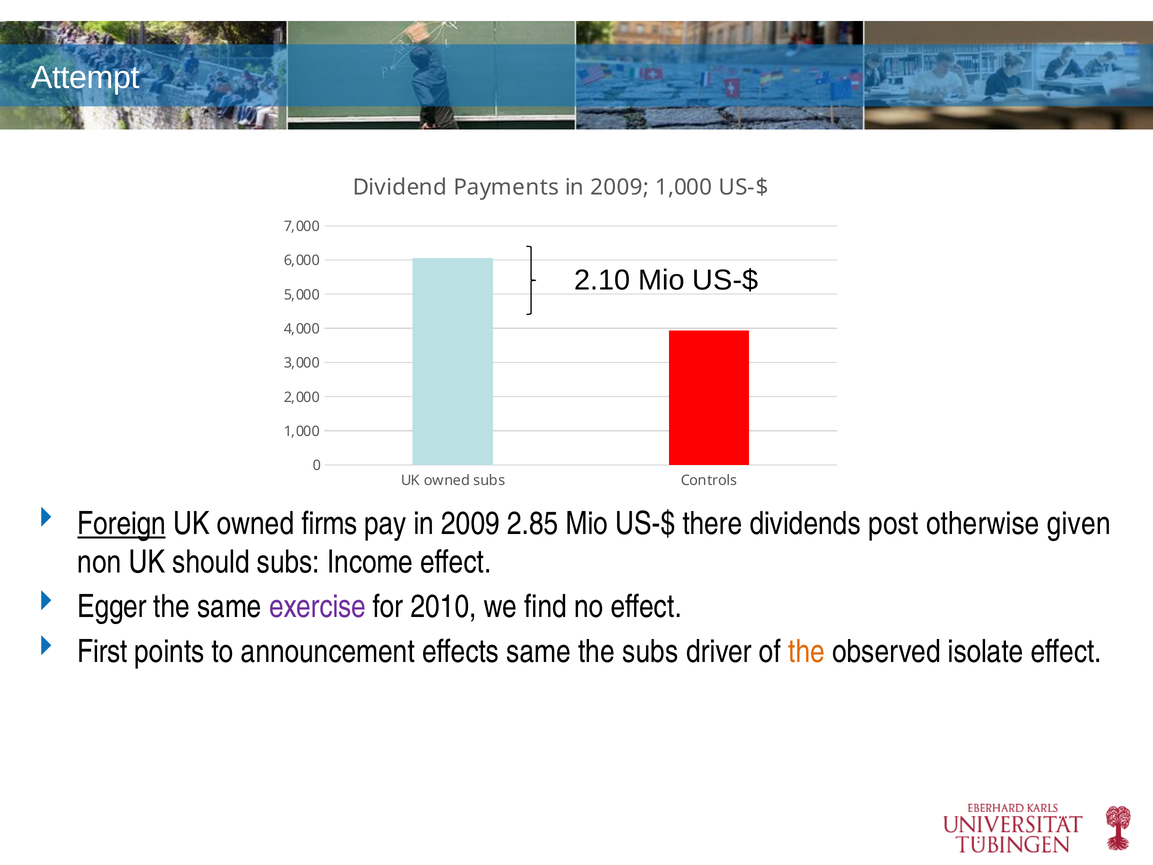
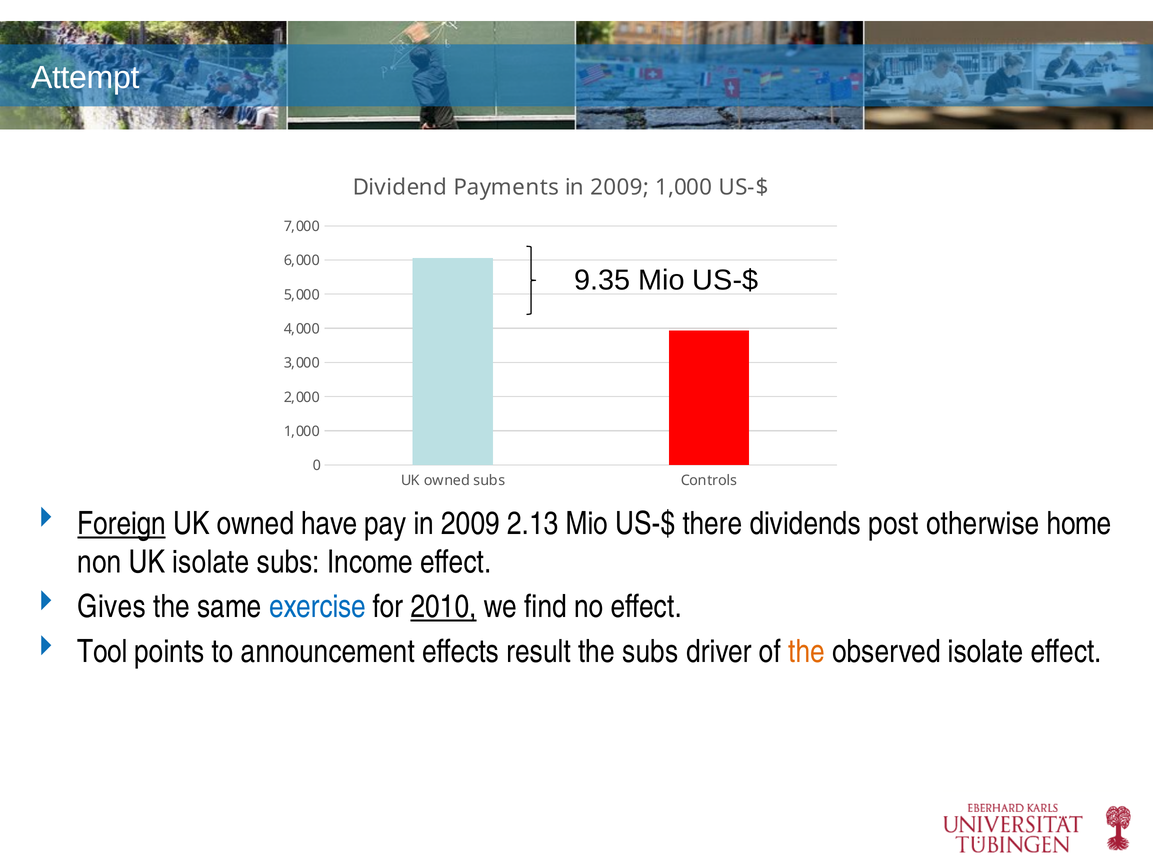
2.10: 2.10 -> 9.35
firms: firms -> have
2.85: 2.85 -> 2.13
given: given -> home
UK should: should -> isolate
Egger: Egger -> Gives
exercise colour: purple -> blue
2010 underline: none -> present
First: First -> Tool
effects same: same -> result
